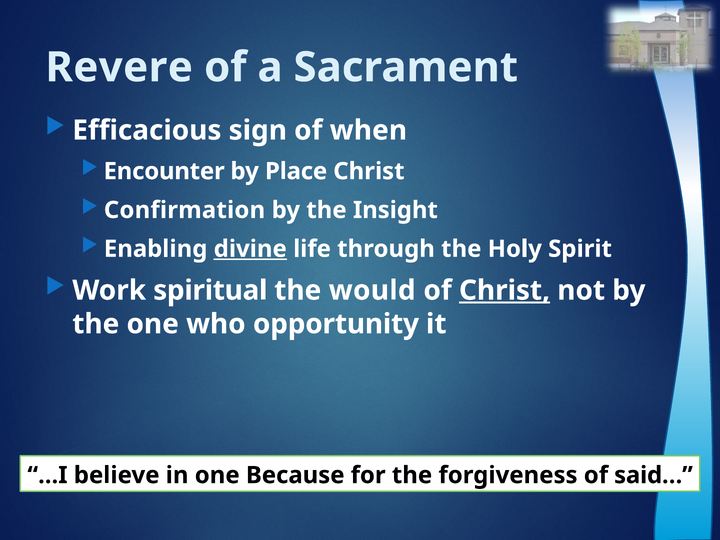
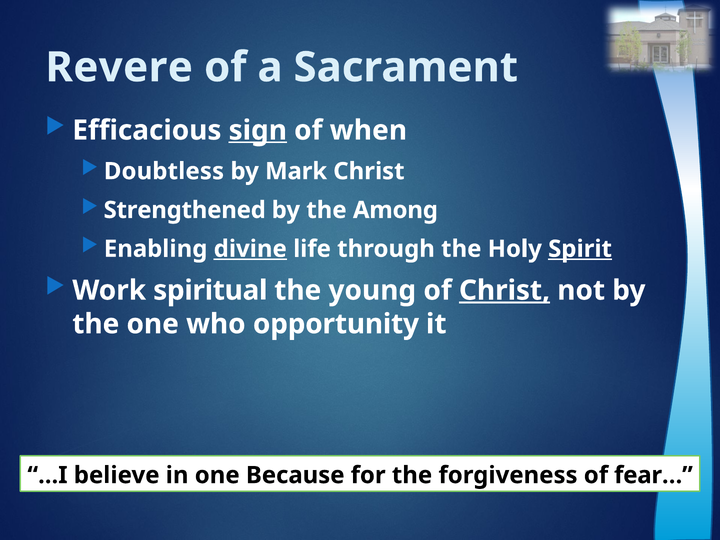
sign underline: none -> present
Encounter: Encounter -> Doubtless
Place: Place -> Mark
Confirmation: Confirmation -> Strengthened
Insight: Insight -> Among
Spirit underline: none -> present
would: would -> young
said…: said… -> fear…
